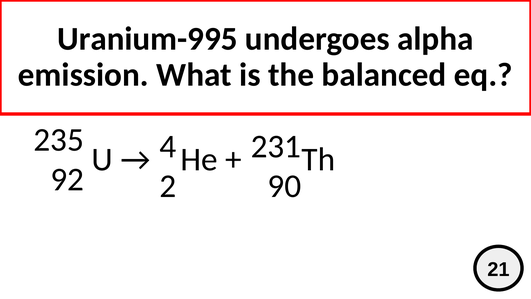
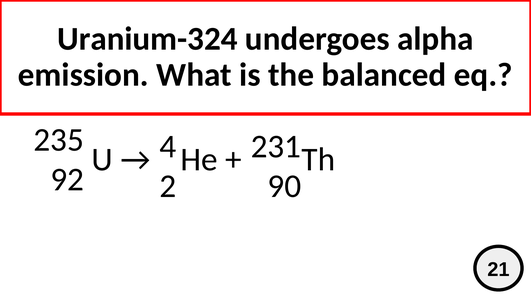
Uranium-995: Uranium-995 -> Uranium-324
